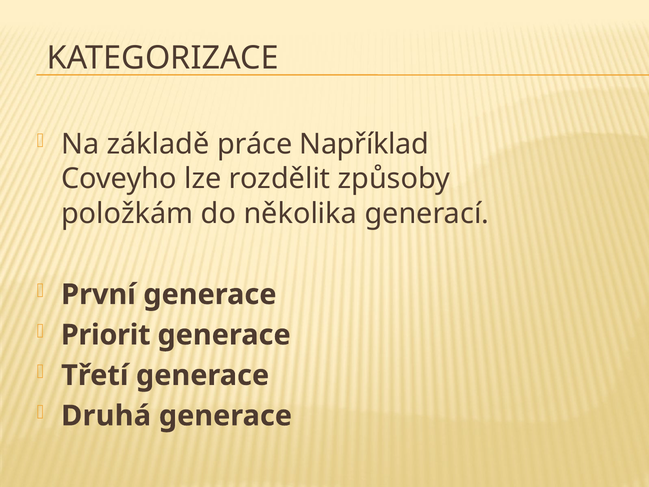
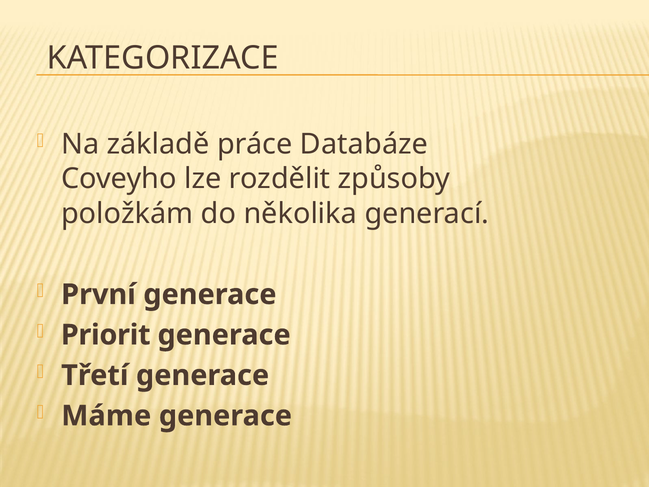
Například: Například -> Databáze
Druhá: Druhá -> Máme
